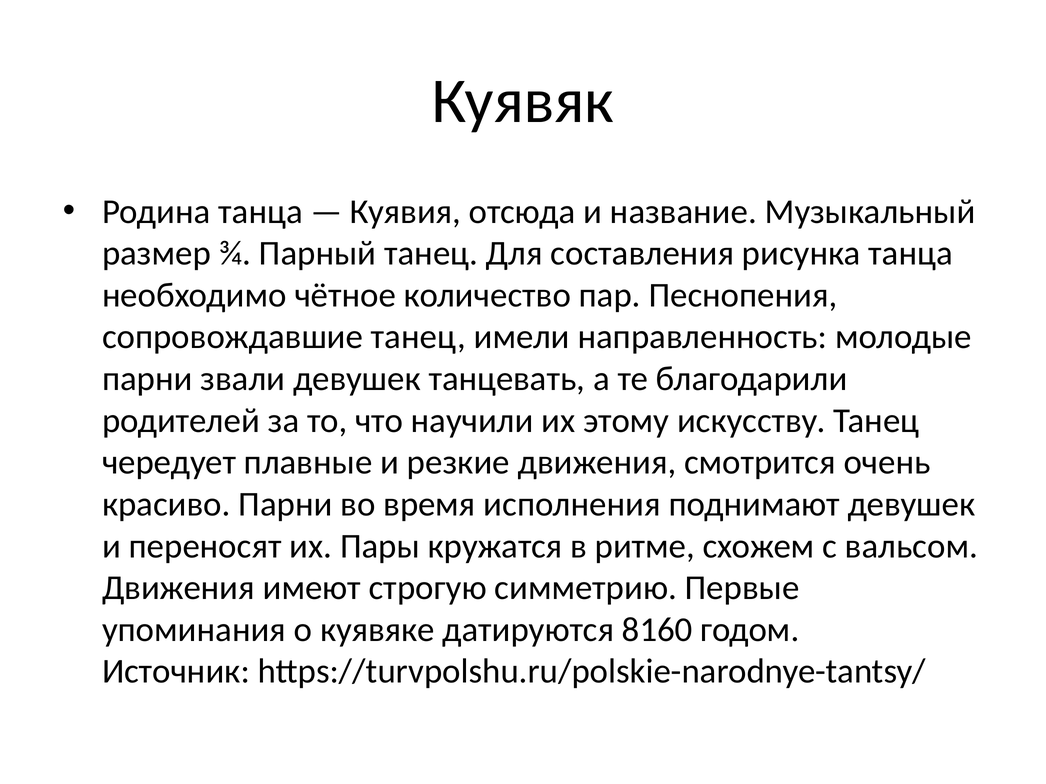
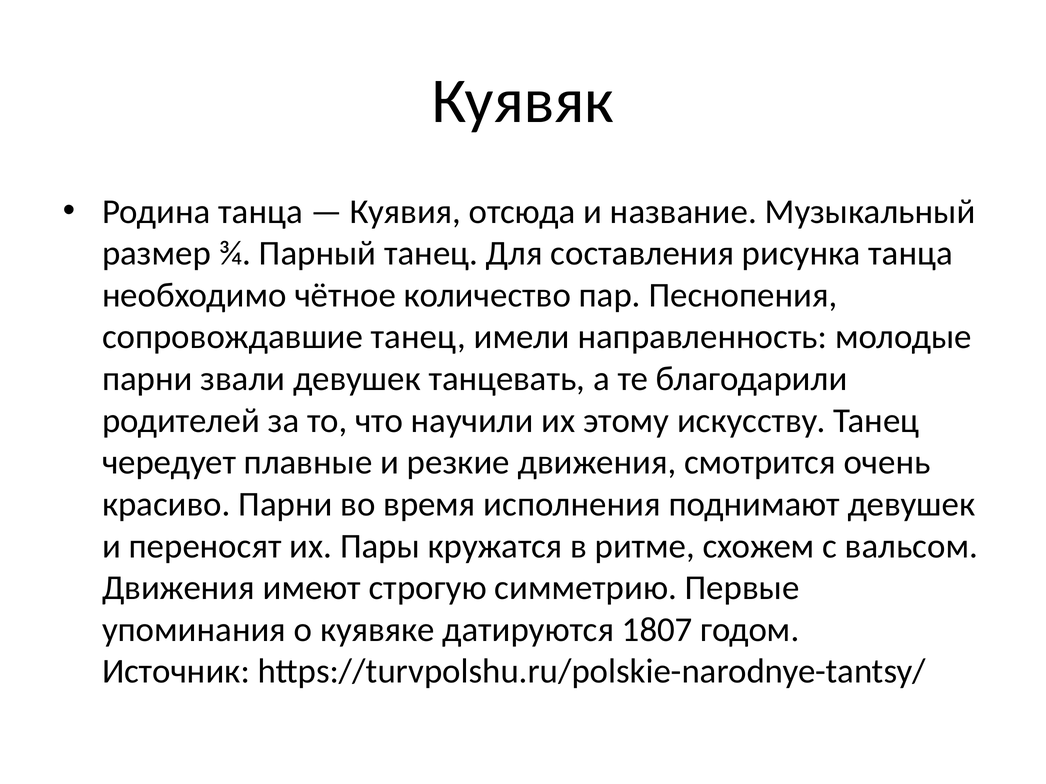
8160: 8160 -> 1807
